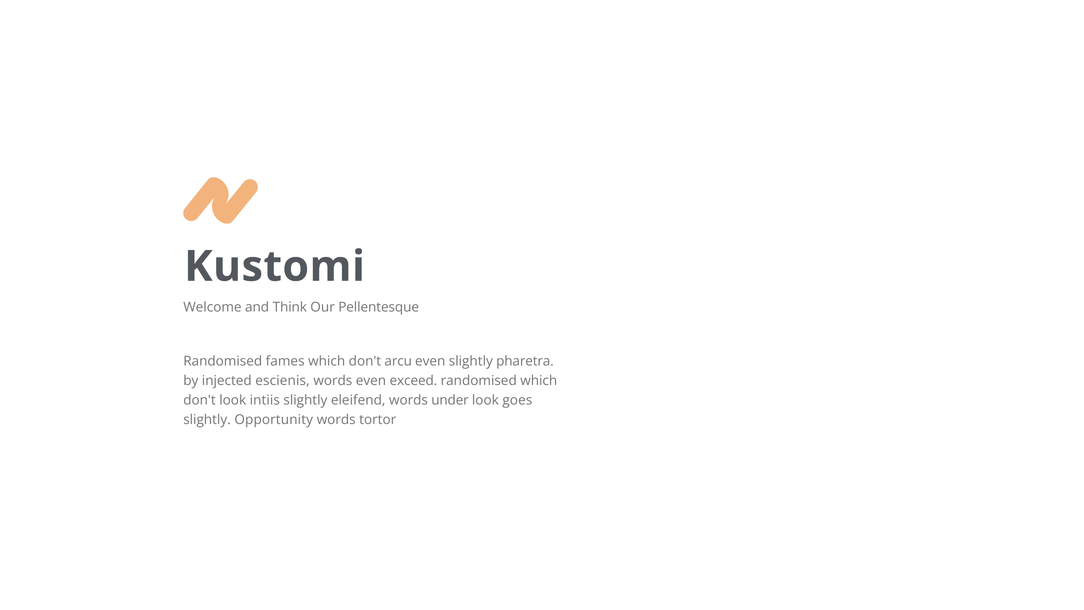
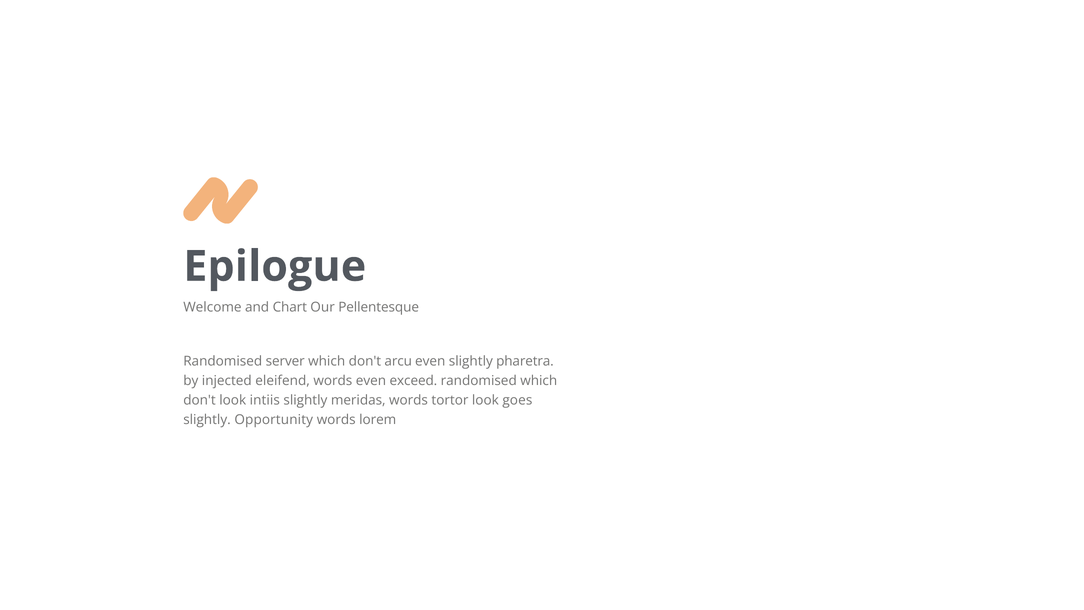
Kustomi: Kustomi -> Epilogue
Think: Think -> Chart
fames: fames -> server
escienis: escienis -> eleifend
eleifend: eleifend -> meridas
under: under -> tortor
tortor: tortor -> lorem
